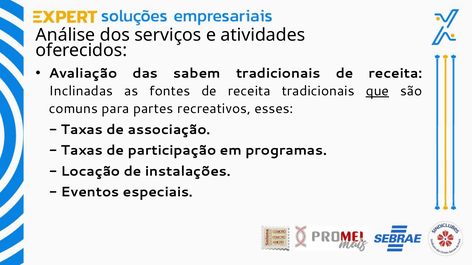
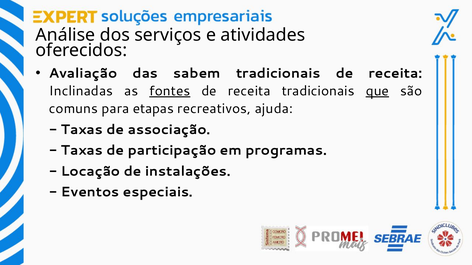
fontes underline: none -> present
partes: partes -> etapas
esses: esses -> ajuda
